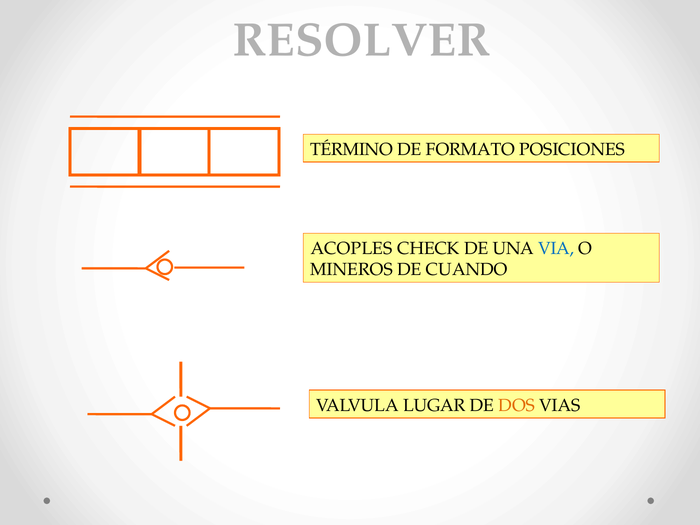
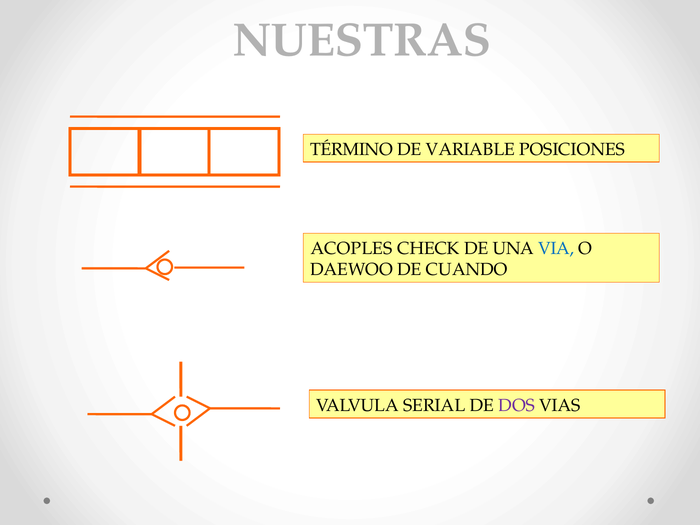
RESOLVER: RESOLVER -> NUESTRAS
FORMATO: FORMATO -> VARIABLE
MINEROS: MINEROS -> DAEWOO
LUGAR: LUGAR -> SERIAL
DOS colour: orange -> purple
